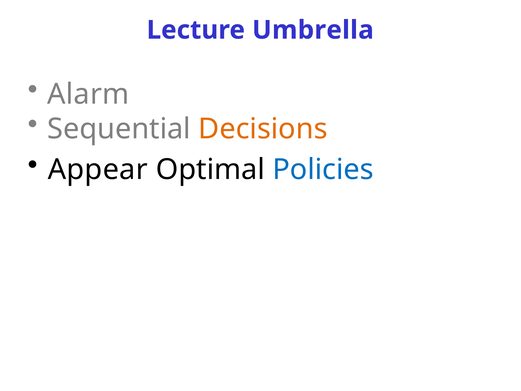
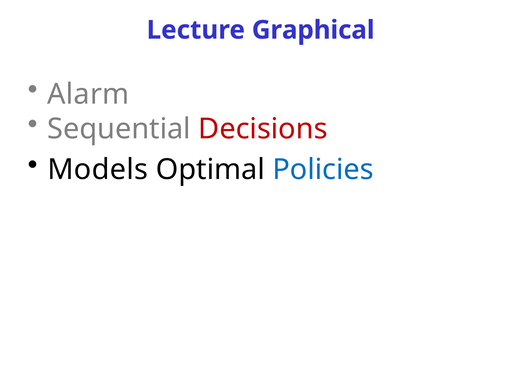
Umbrella: Umbrella -> Graphical
Decisions colour: orange -> red
Appear: Appear -> Models
